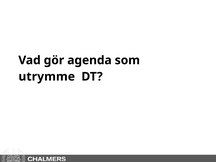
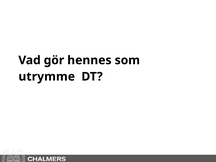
agenda: agenda -> hennes
